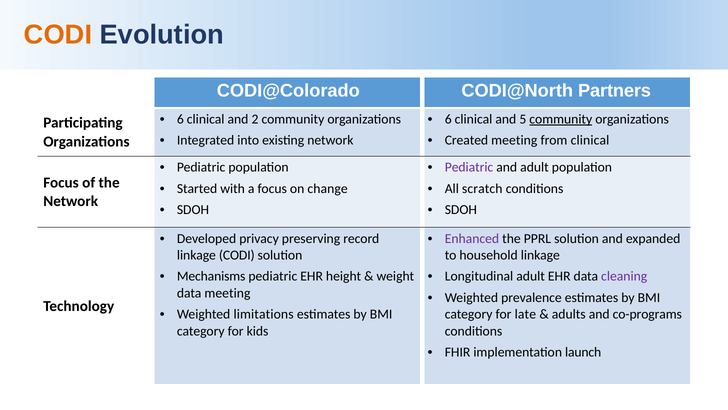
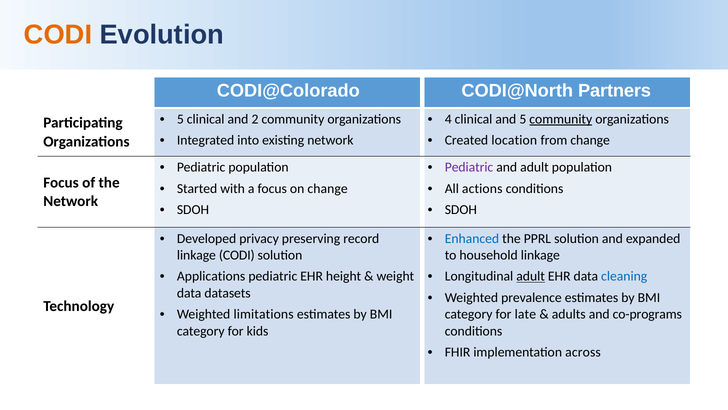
6 at (180, 119): 6 -> 5
6 at (448, 119): 6 -> 4
Created meeting: meeting -> location
from clinical: clinical -> change
scratch: scratch -> actions
Enhanced colour: purple -> blue
Mechanisms: Mechanisms -> Applications
adult at (531, 276) underline: none -> present
cleaning colour: purple -> blue
data meeting: meeting -> datasets
launch: launch -> across
